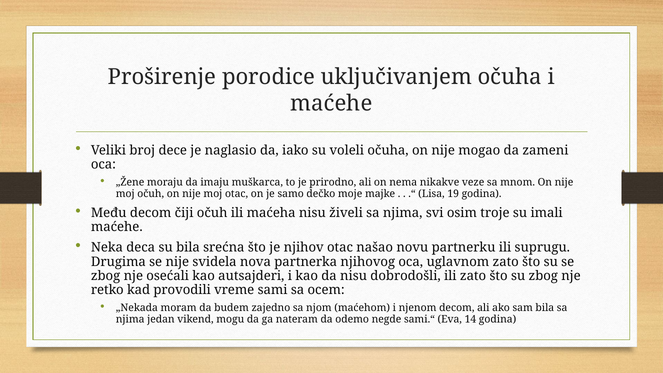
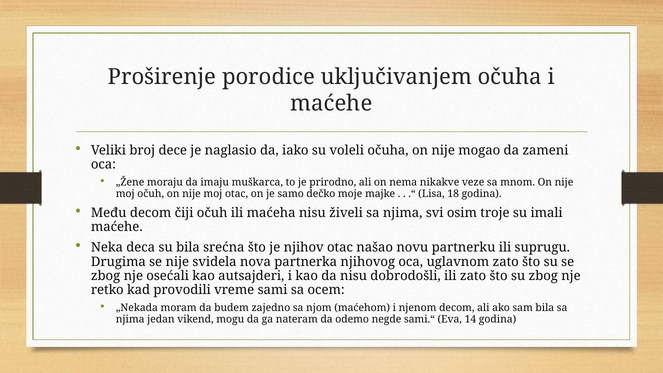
19: 19 -> 18
